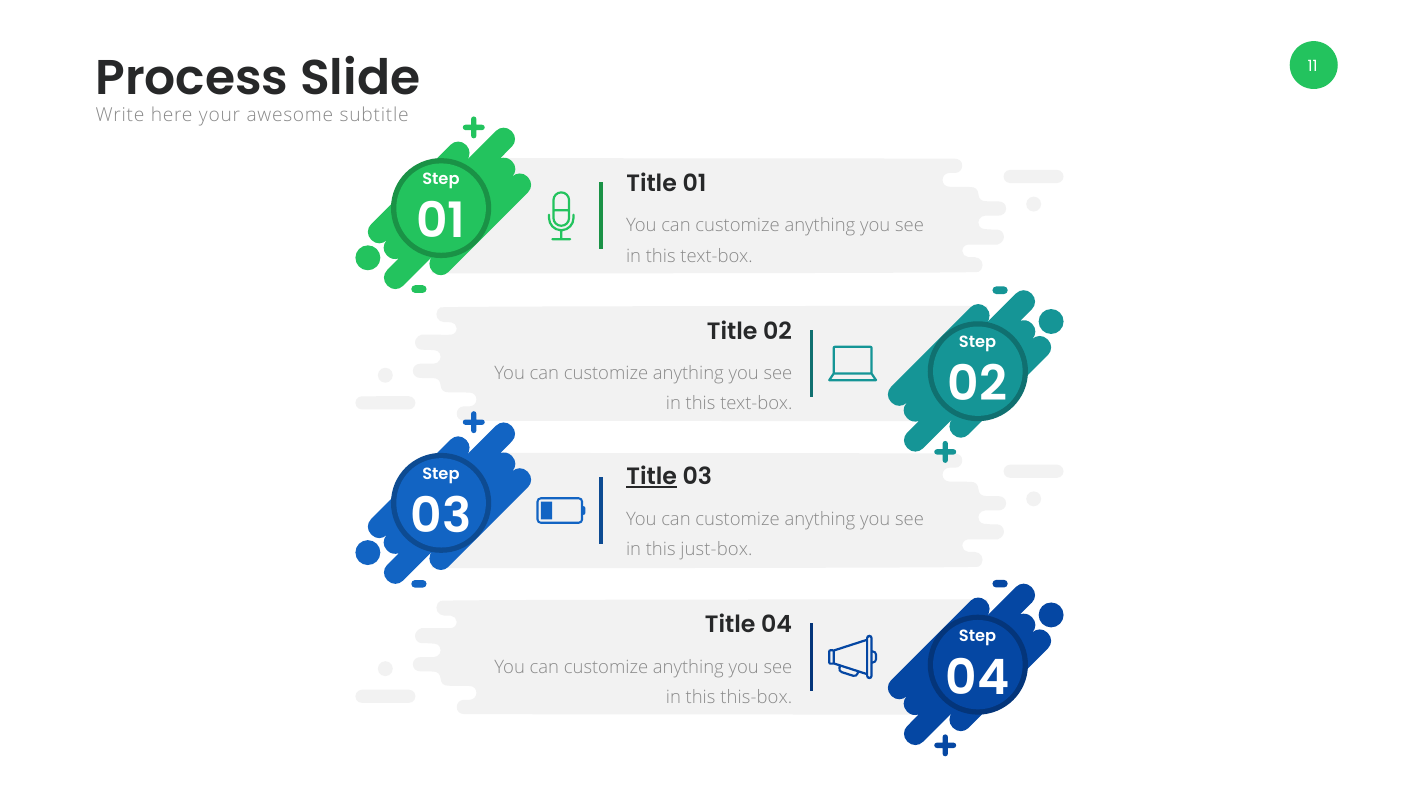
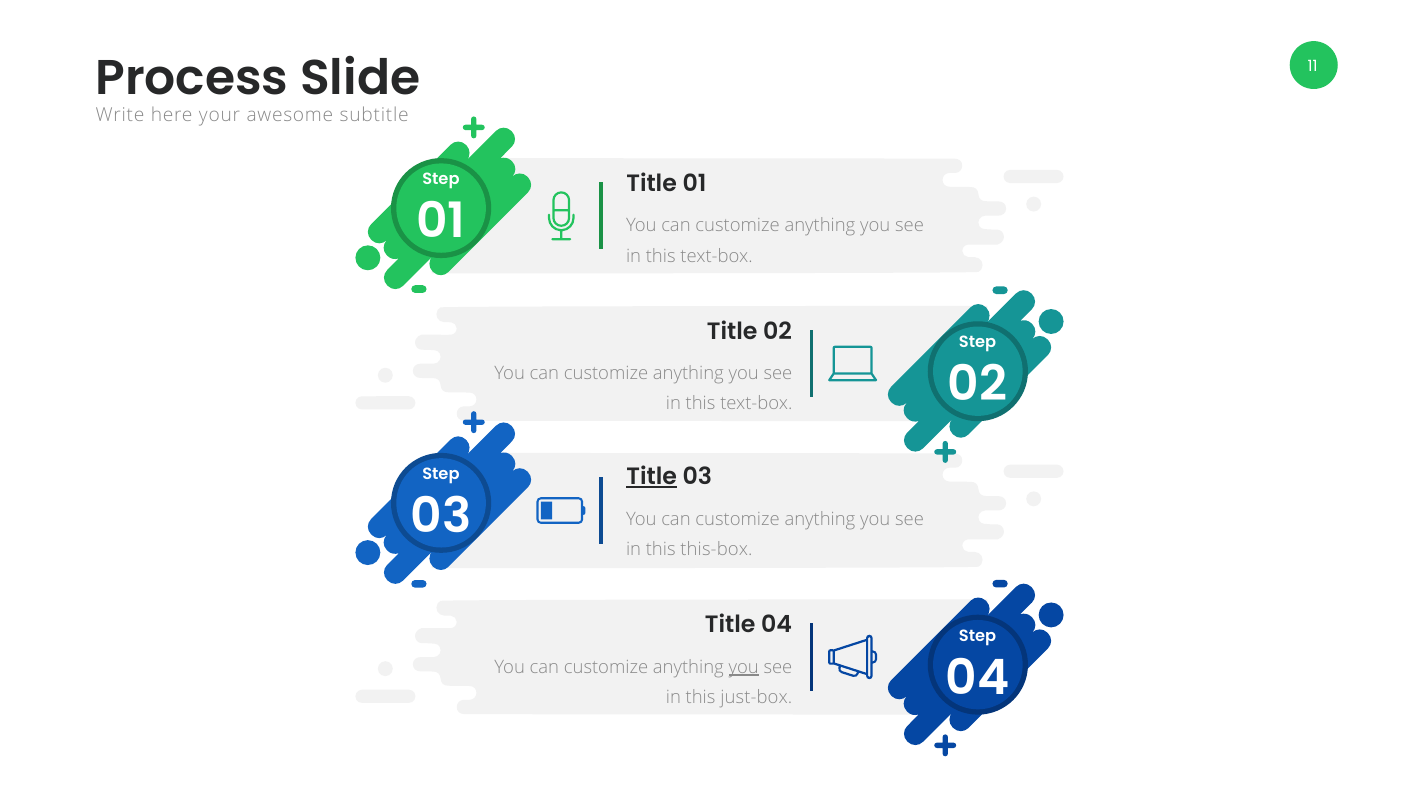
just-box: just-box -> this-box
you at (744, 667) underline: none -> present
this-box: this-box -> just-box
